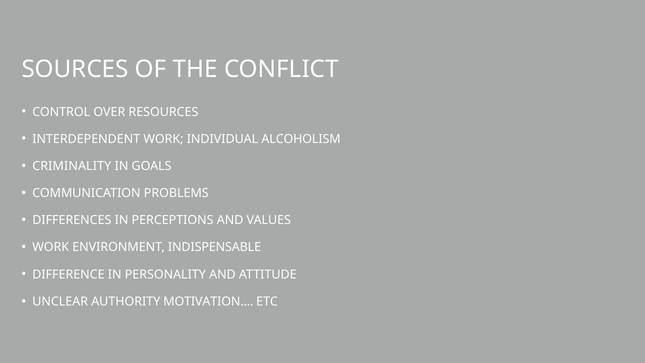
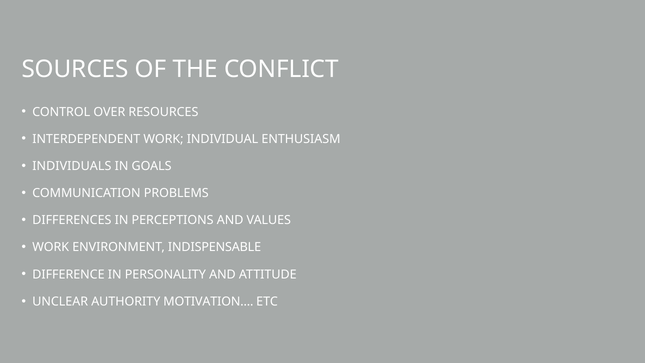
ALCOHOLISM: ALCOHOLISM -> ENTHUSIASM
CRIMINALITY: CRIMINALITY -> INDIVIDUALS
